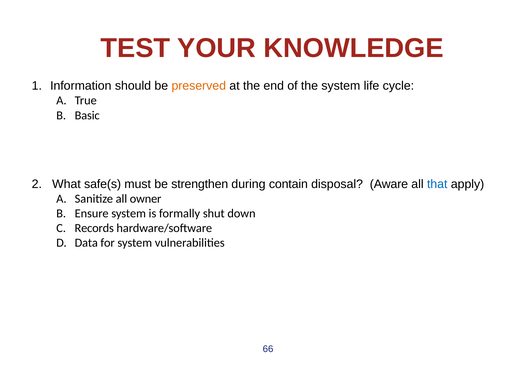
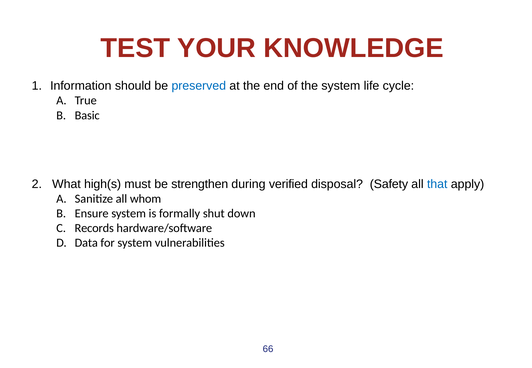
preserved colour: orange -> blue
safe(s: safe(s -> high(s
contain: contain -> verified
Aware: Aware -> Safety
owner: owner -> whom
